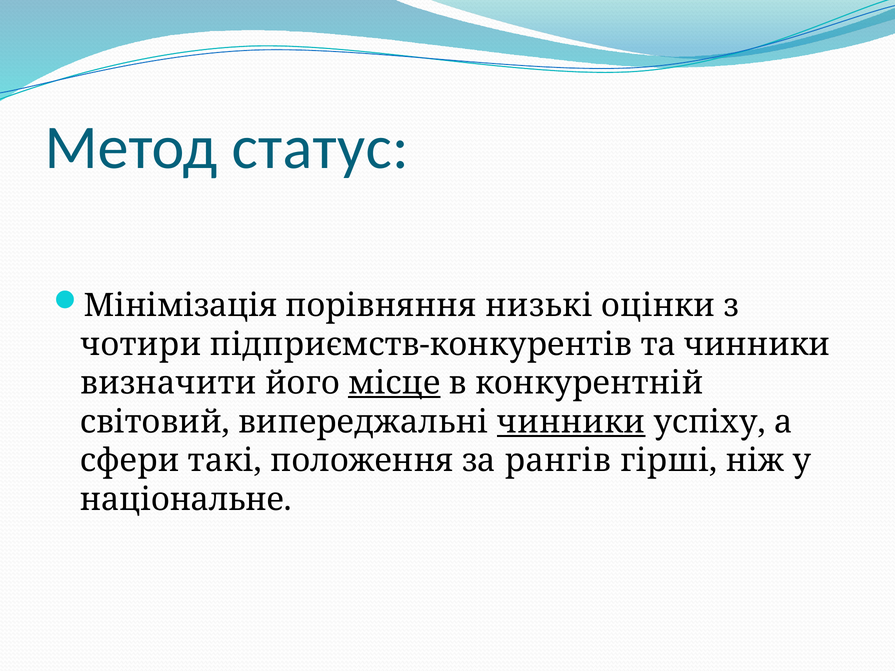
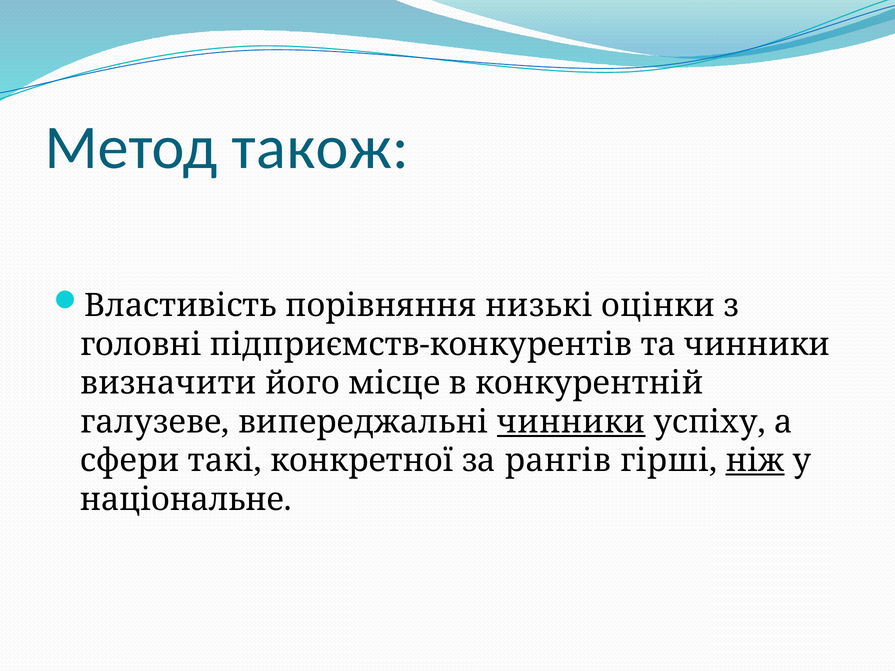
статус: статус -> також
Мінімізація: Мінімізація -> Властивість
чотири: чотири -> головні
місце underline: present -> none
світовий: світовий -> галузеве
положення: положення -> конкретної
ніж underline: none -> present
